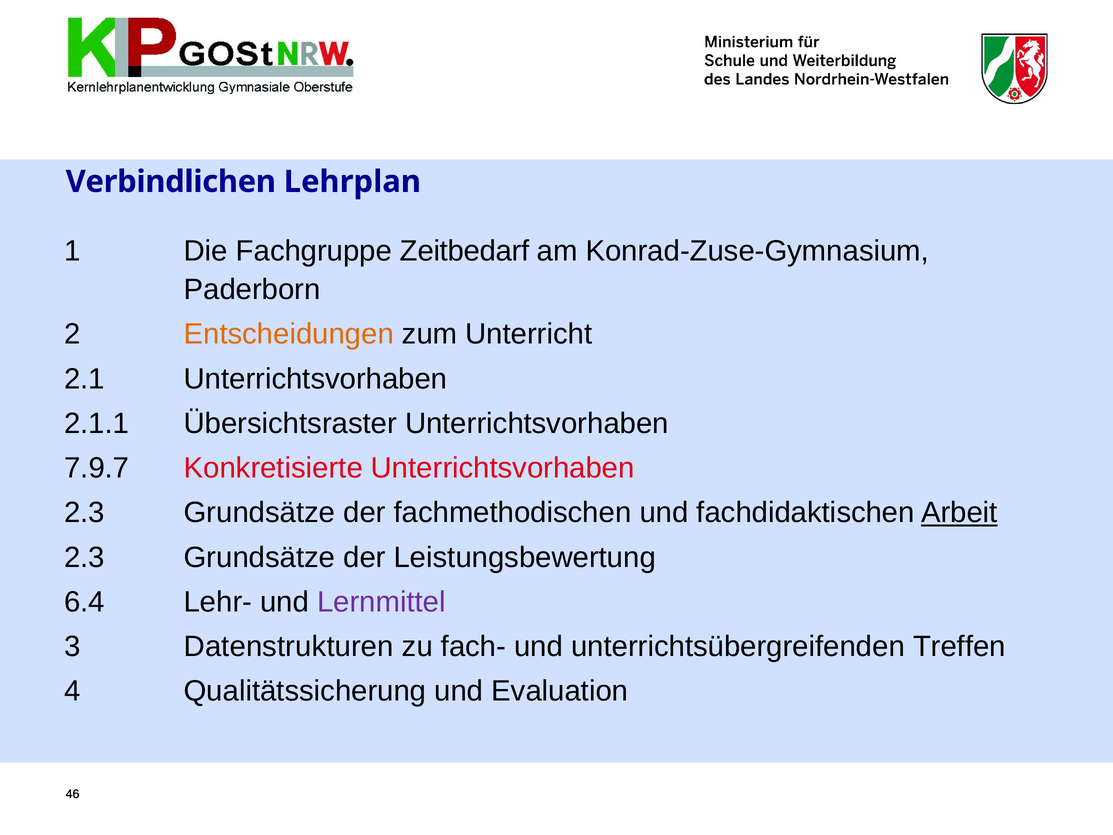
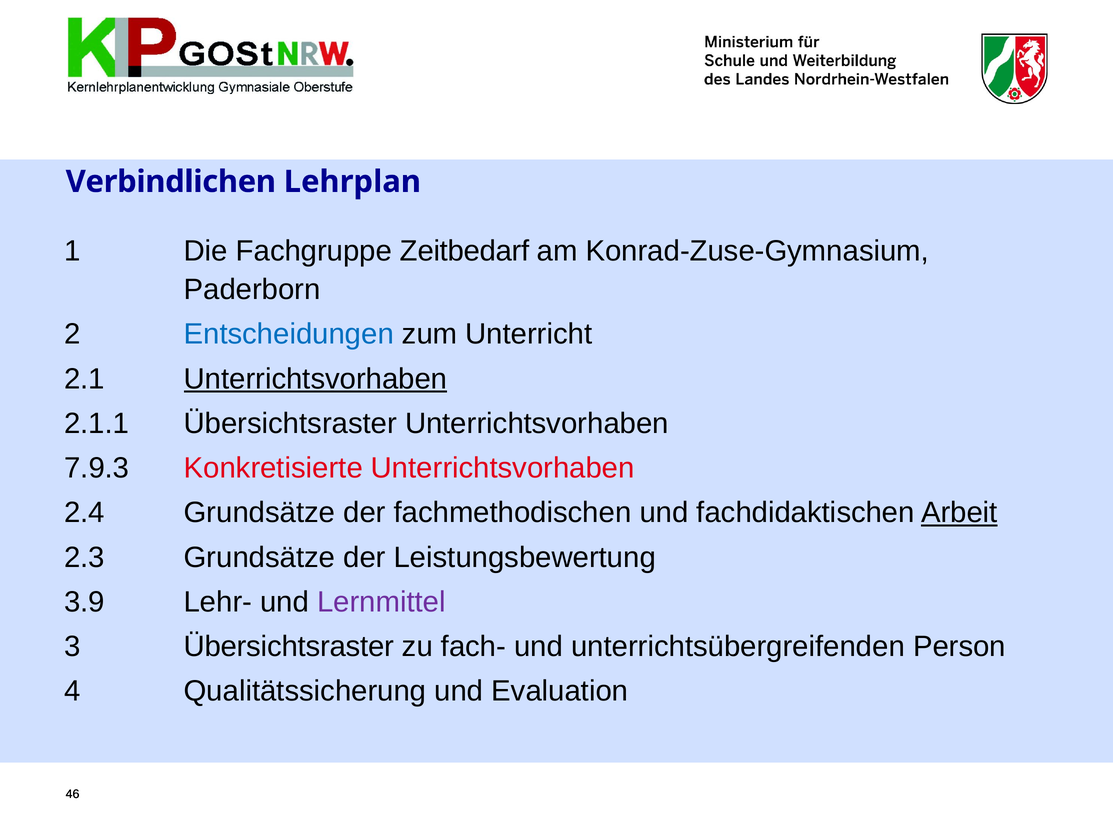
Entscheidungen colour: orange -> blue
Unterrichtsvorhaben at (316, 379) underline: none -> present
7.9.7: 7.9.7 -> 7.9.3
2.3 at (84, 513): 2.3 -> 2.4
6.4: 6.4 -> 3.9
3 Datenstrukturen: Datenstrukturen -> Übersichtsraster
Treffen: Treffen -> Person
